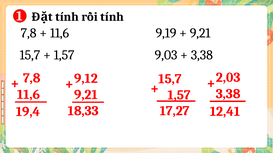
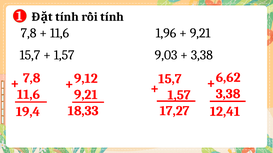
9,19: 9,19 -> 1,96
2,03: 2,03 -> 6,62
